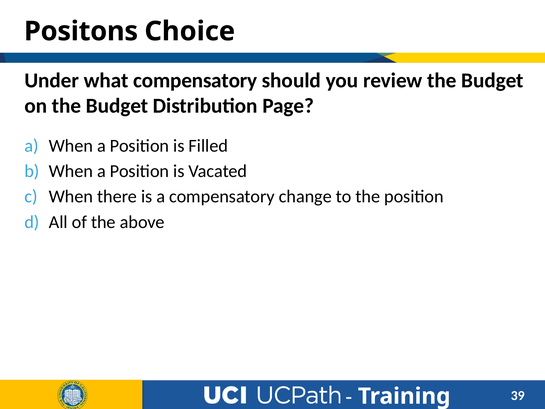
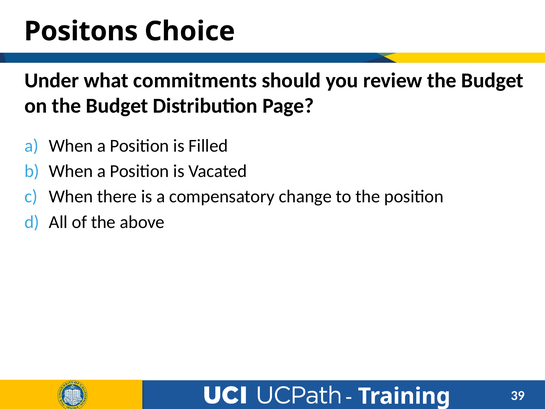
what compensatory: compensatory -> commitments
